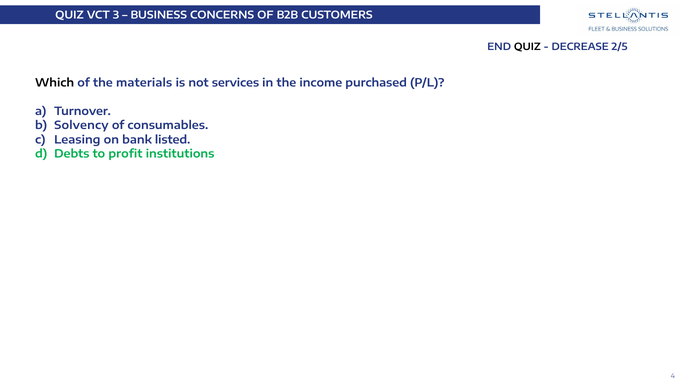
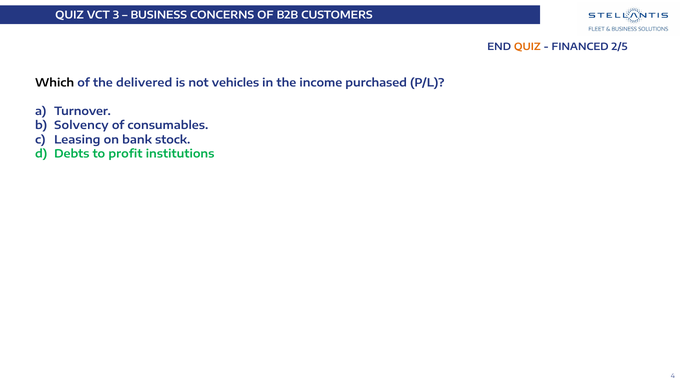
QUIZ at (527, 47) colour: black -> orange
DECREASE: DECREASE -> FINANCED
materials: materials -> delivered
services: services -> vehicles
listed: listed -> stock
